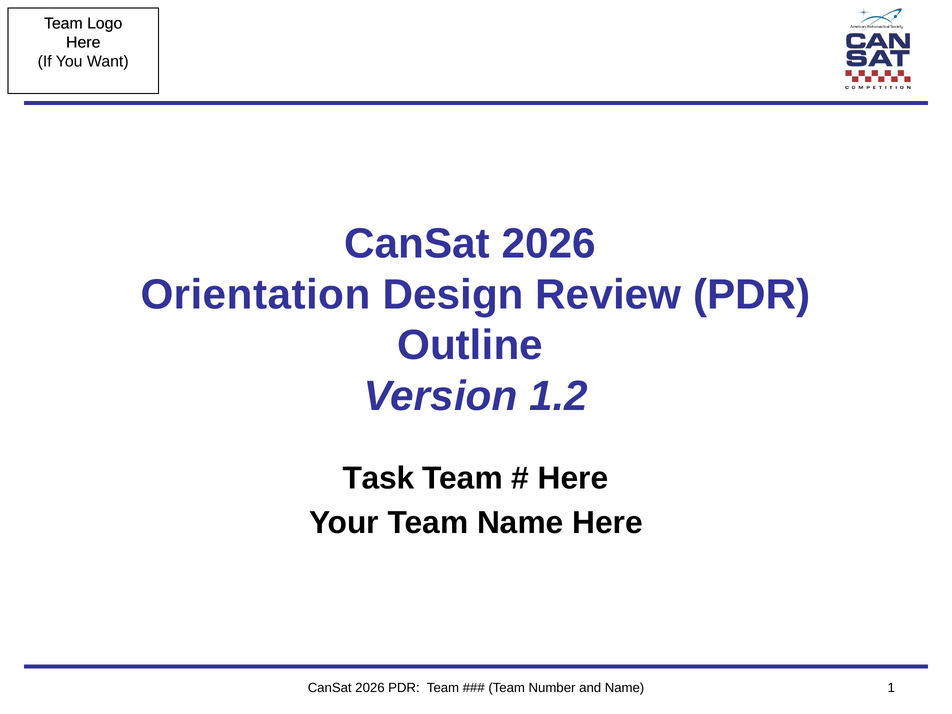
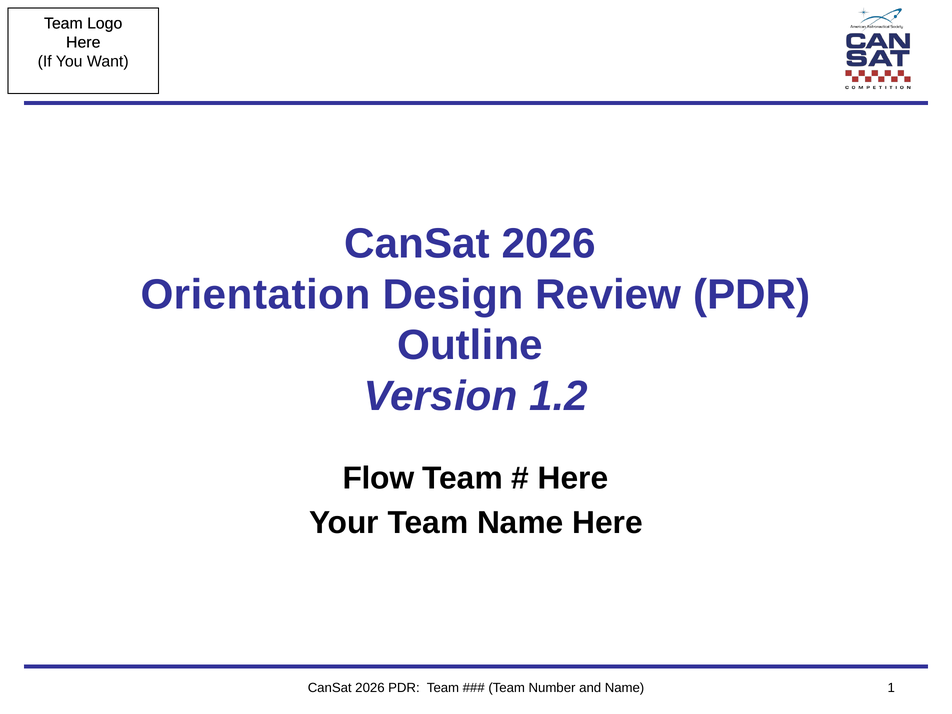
Task: Task -> Flow
